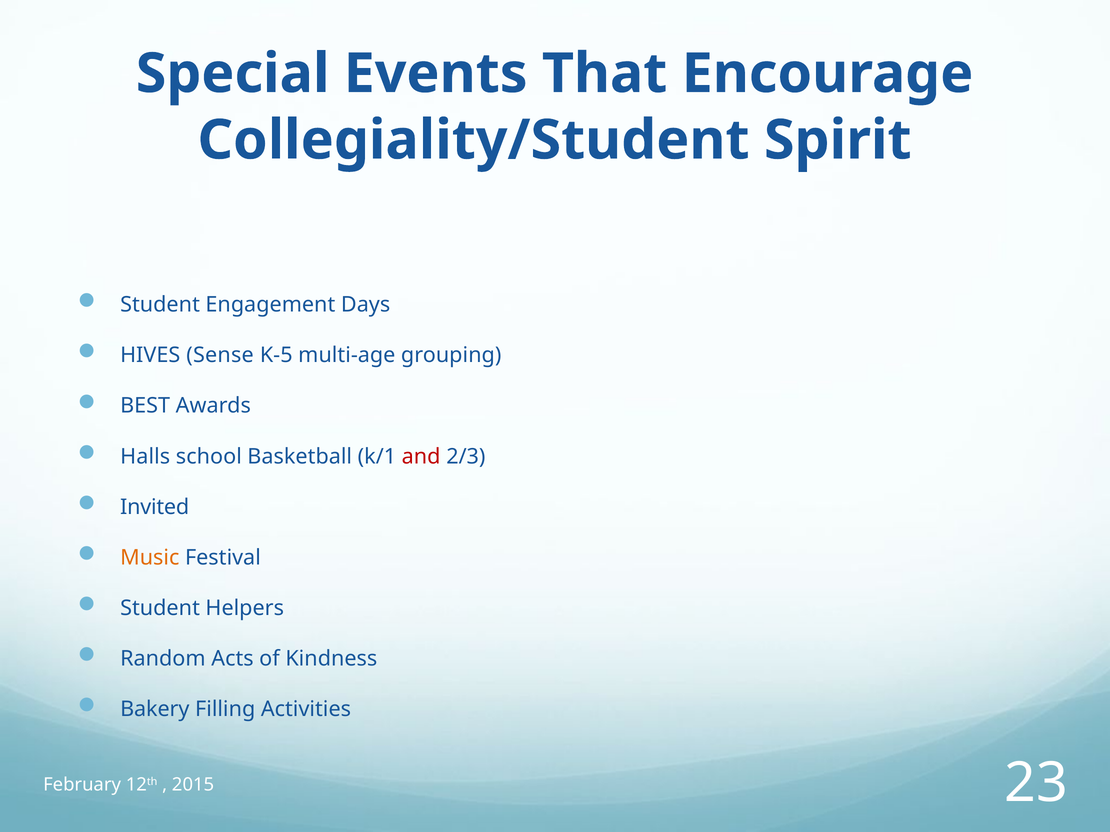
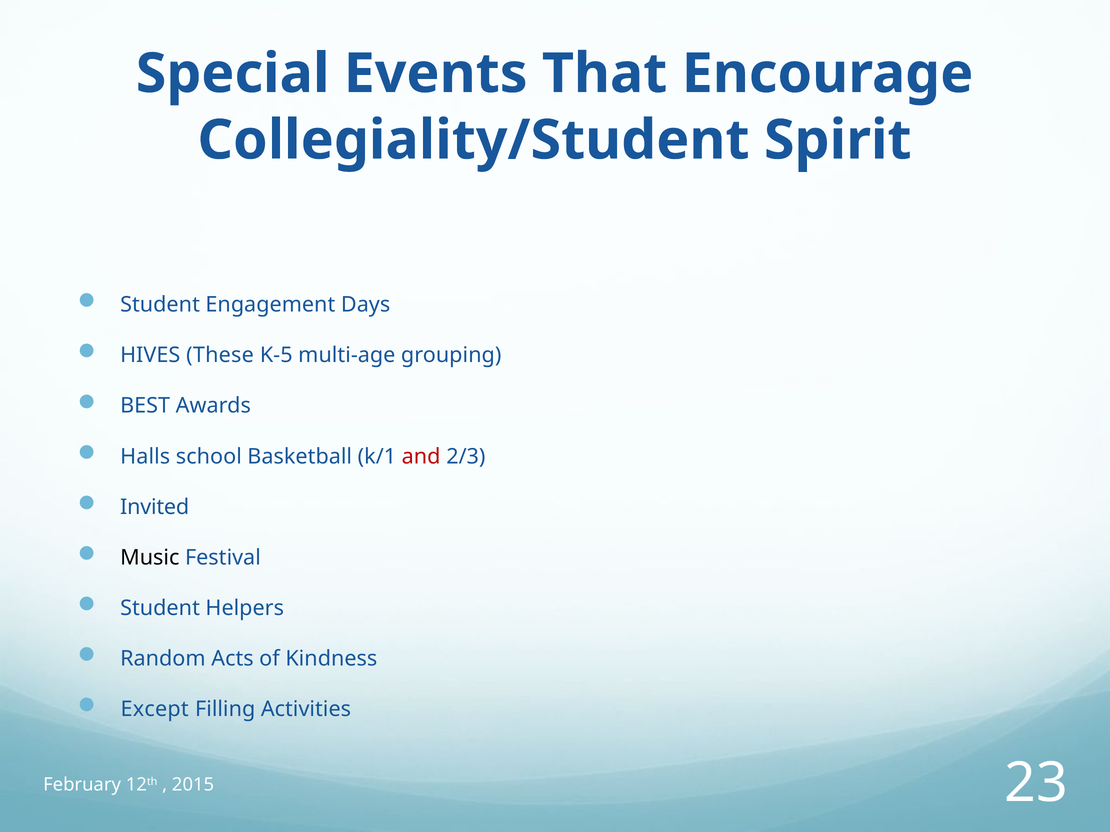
Sense: Sense -> These
Music colour: orange -> black
Bakery: Bakery -> Except
